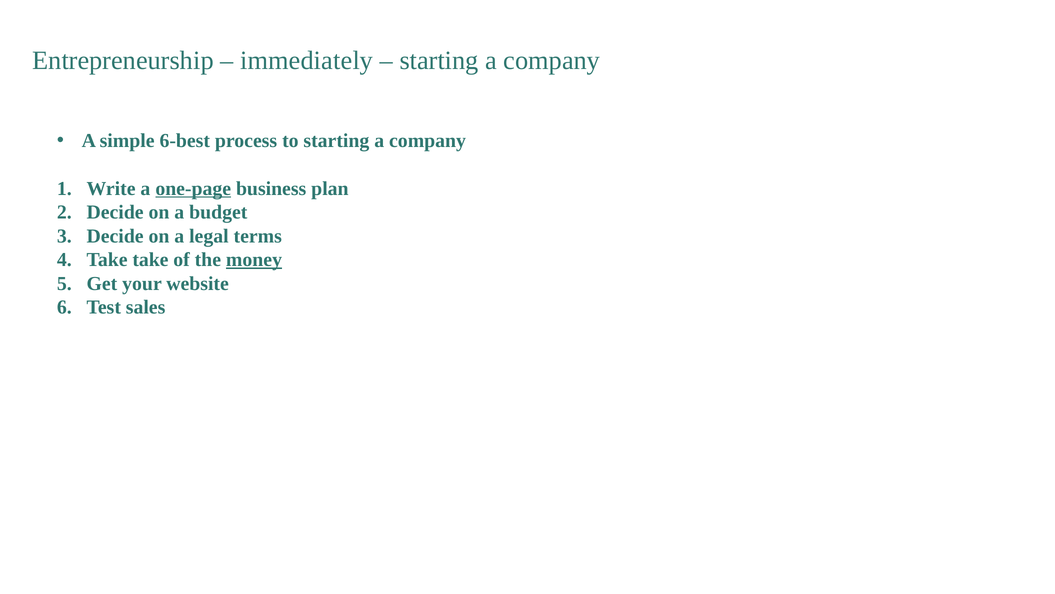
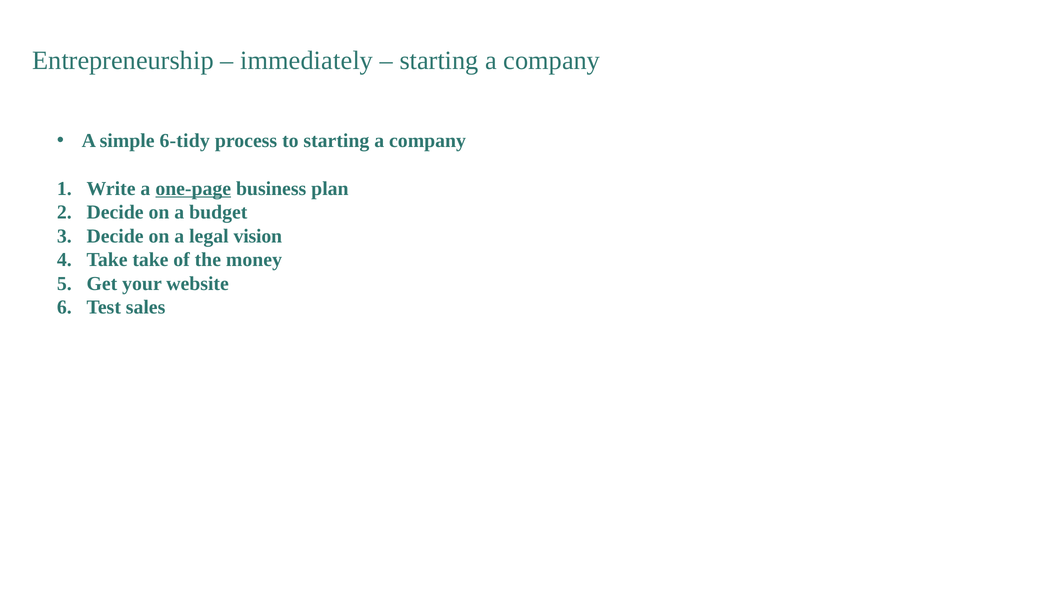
6-best: 6-best -> 6-tidy
terms: terms -> vision
money underline: present -> none
